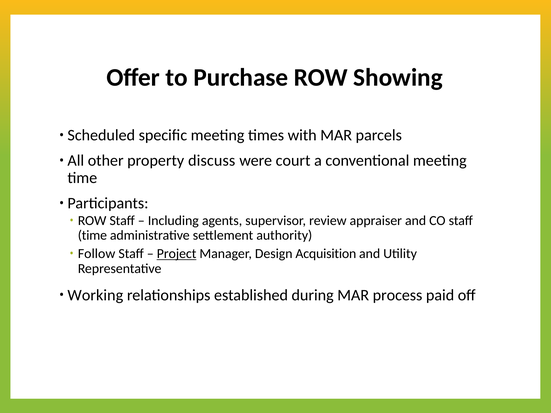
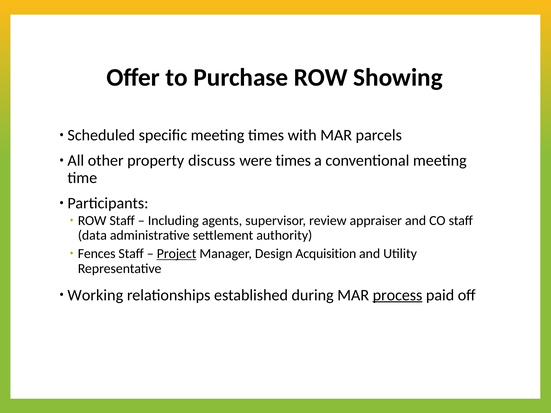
were court: court -> times
time at (92, 236): time -> data
Follow: Follow -> Fences
process underline: none -> present
